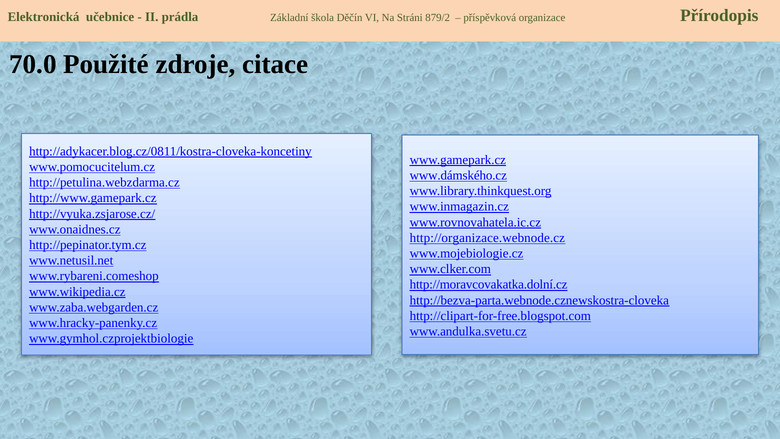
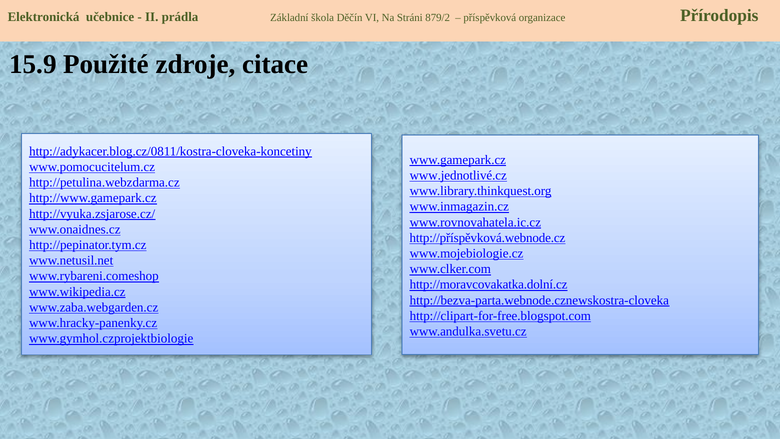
70.0: 70.0 -> 15.9
www.dámského.cz: www.dámského.cz -> www.jednotlivé.cz
http://organizace.webnode.cz: http://organizace.webnode.cz -> http://příspěvková.webnode.cz
